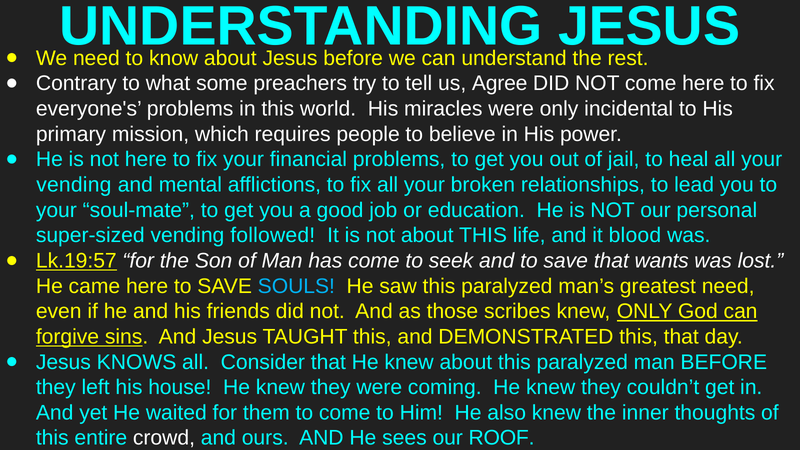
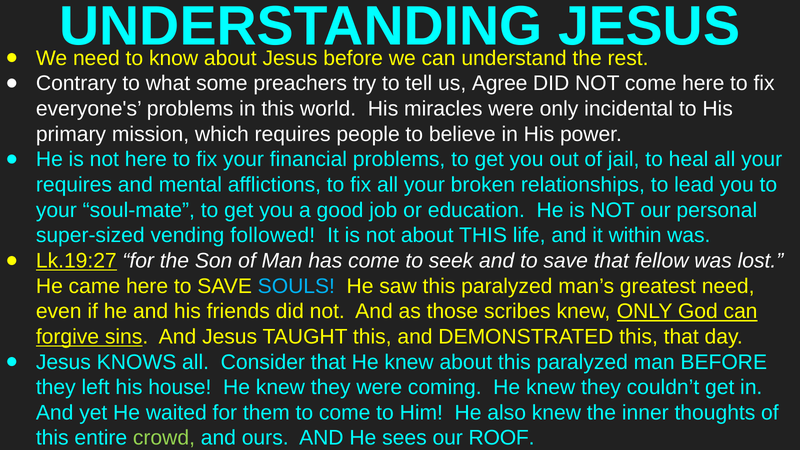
vending at (74, 185): vending -> requires
blood: blood -> within
Lk.19:57: Lk.19:57 -> Lk.19:27
wants: wants -> fellow
crowd colour: white -> light green
